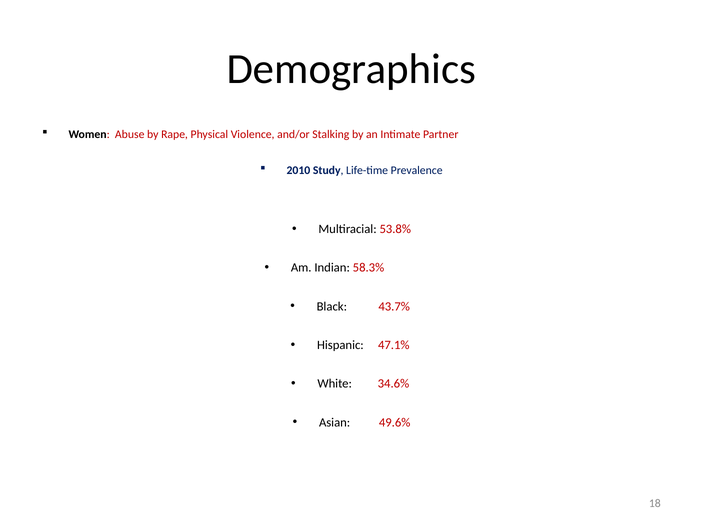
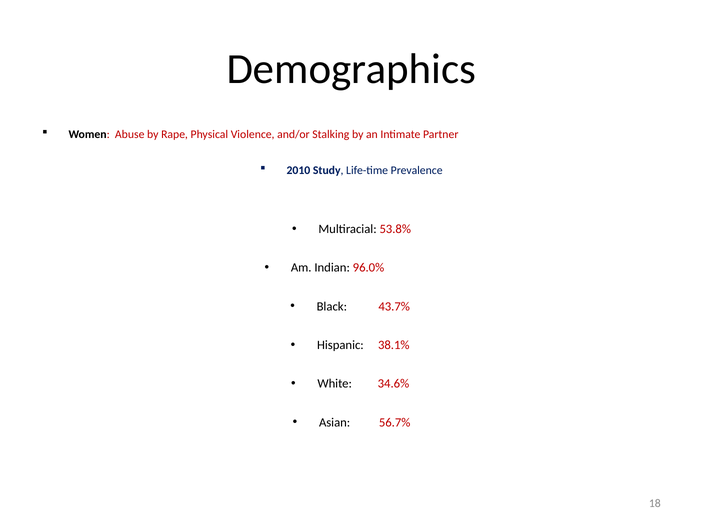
58.3%: 58.3% -> 96.0%
47.1%: 47.1% -> 38.1%
49.6%: 49.6% -> 56.7%
